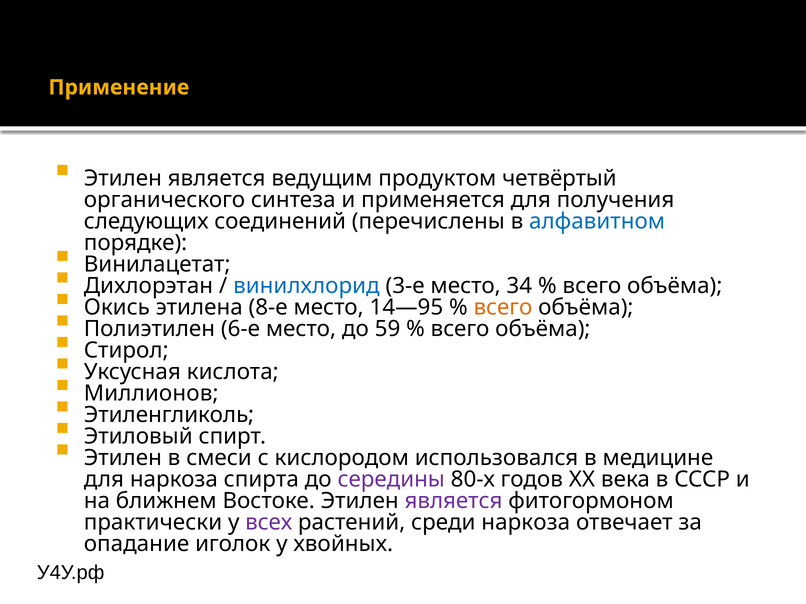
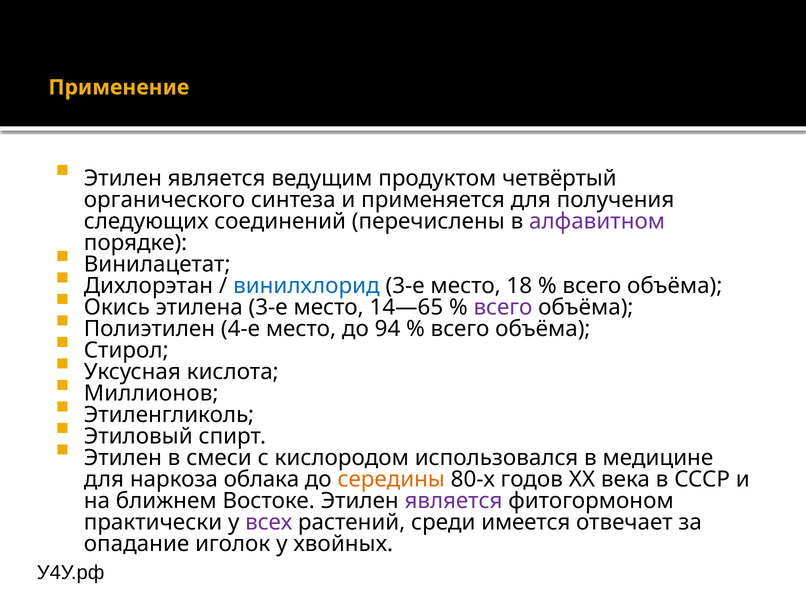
алфавитном colour: blue -> purple
34: 34 -> 18
этилена 8-е: 8-е -> 3-е
14—95: 14—95 -> 14—65
всего at (503, 308) colour: orange -> purple
6-е: 6-е -> 4-е
59: 59 -> 94
спирта: спирта -> облака
середины colour: purple -> orange
среди наркоза: наркоза -> имеется
